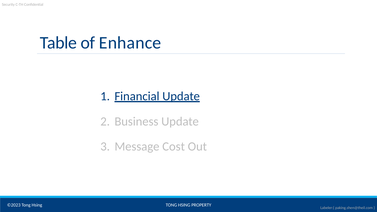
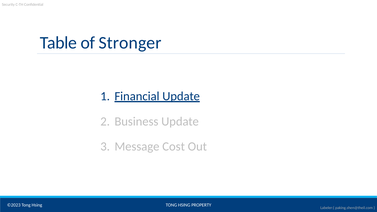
Enhance: Enhance -> Stronger
